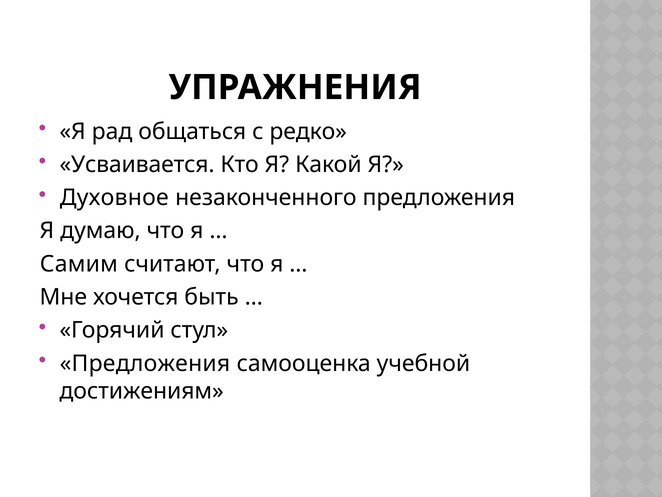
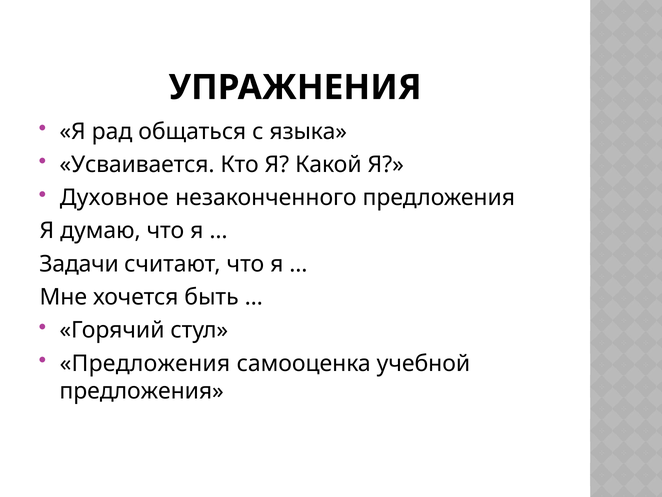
редко: редко -> языка
Самим: Самим -> Задачи
достижениям at (142, 391): достижениям -> предложения
